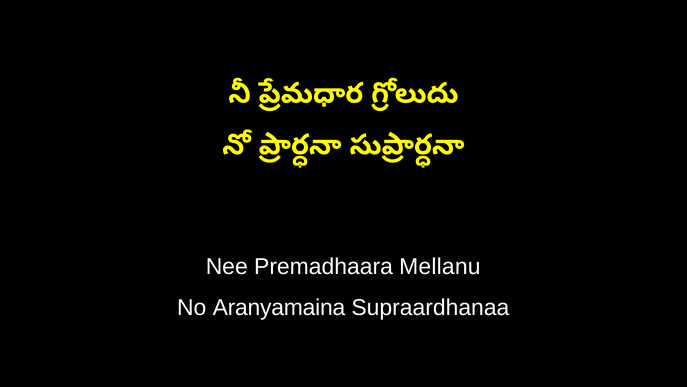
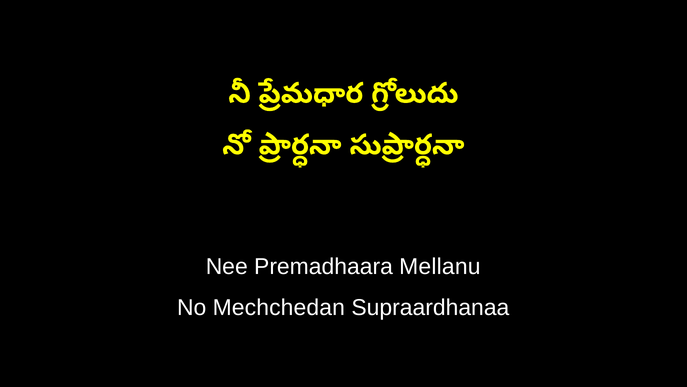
Aranyamaina: Aranyamaina -> Mechchedan
